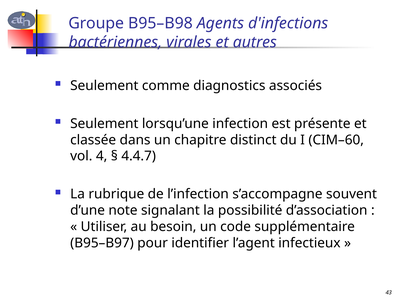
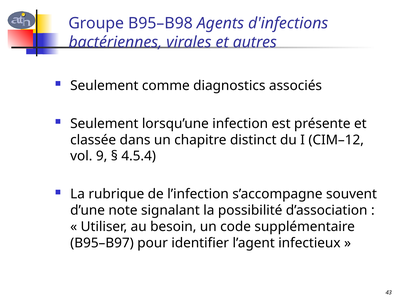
CIM–60: CIM–60 -> CIM–12
4: 4 -> 9
4.4.7: 4.4.7 -> 4.5.4
